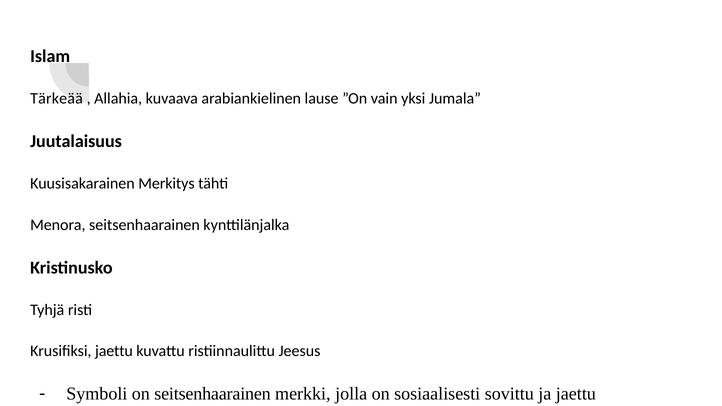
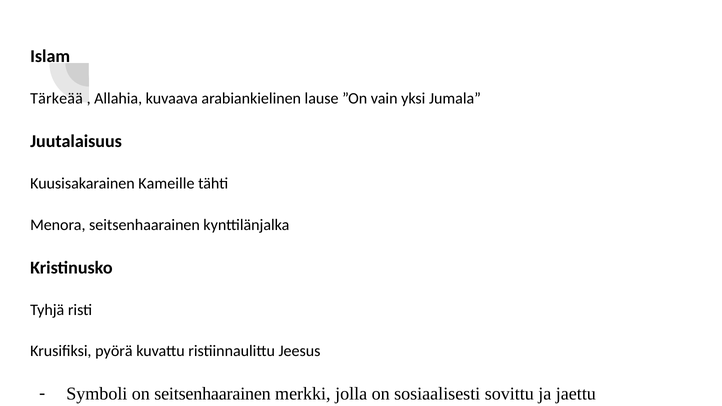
Kuusisakarainen Merkitys: Merkitys -> Kameille
Krusifiksi jaettu: jaettu -> pyörä
